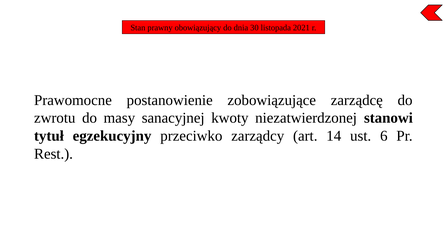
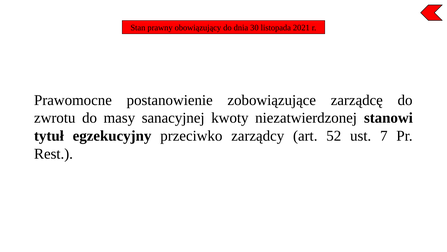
14: 14 -> 52
6: 6 -> 7
